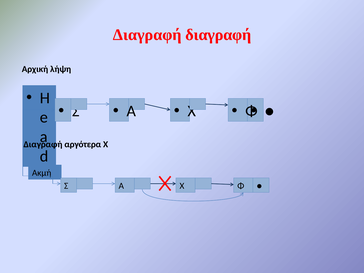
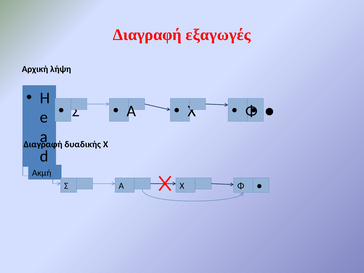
Διαγραφή διαγραφή: διαγραφή -> εξαγωγές
αργότερα: αργότερα -> δυαδικής
